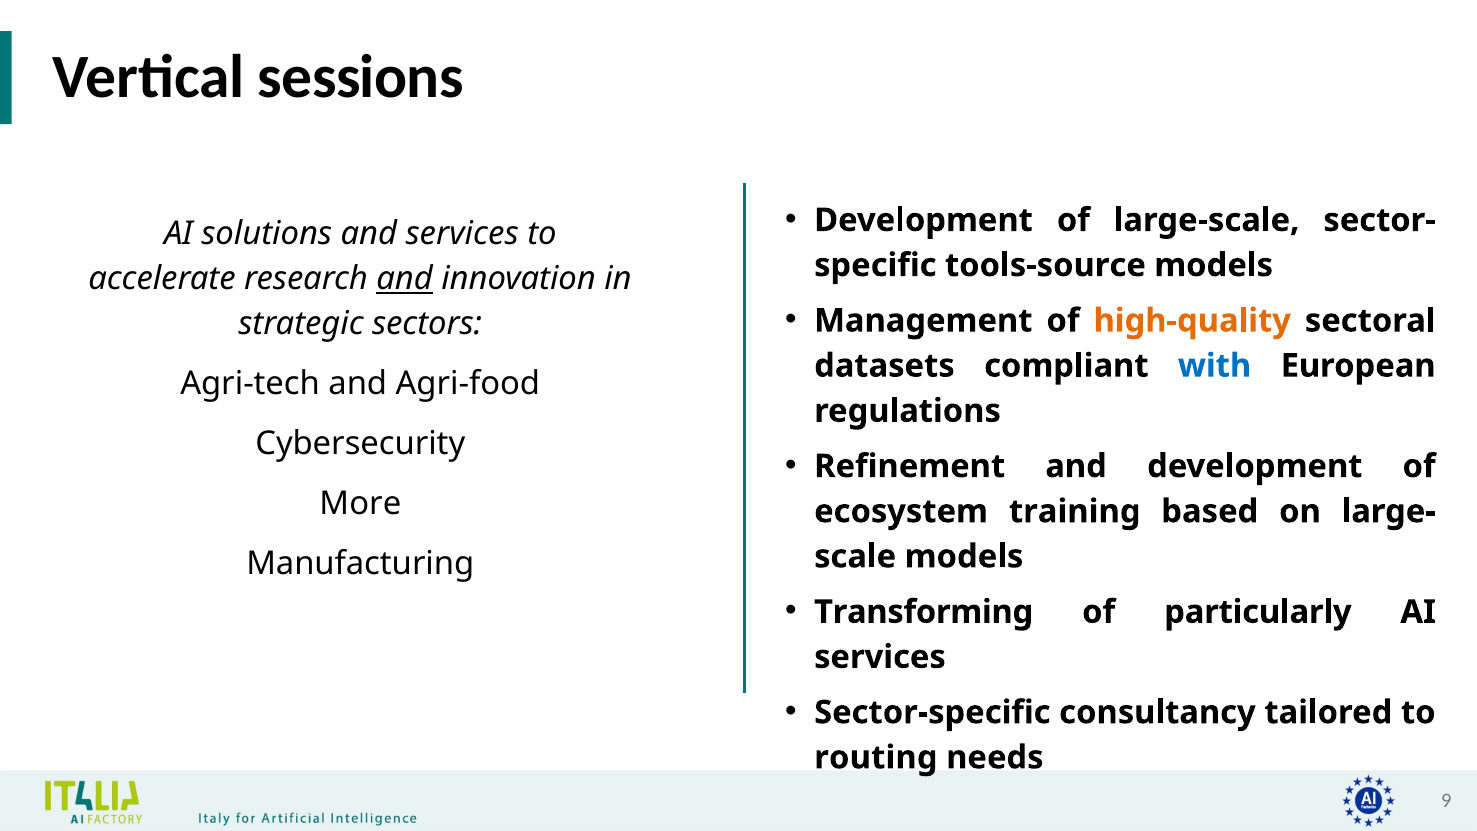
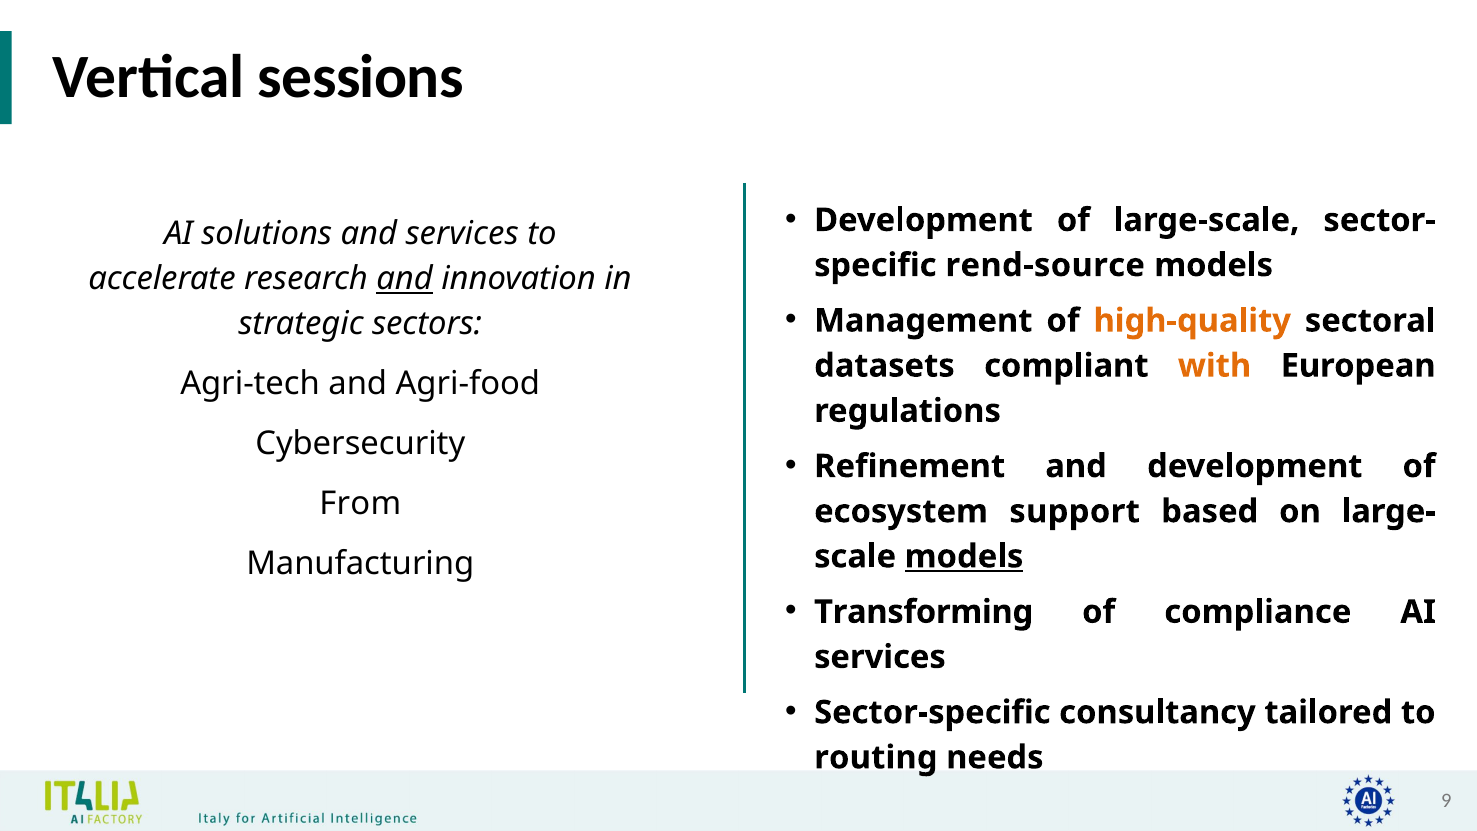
tools-source: tools-source -> rend-source
with colour: blue -> orange
More: More -> From
training: training -> support
models at (964, 556) underline: none -> present
particularly: particularly -> compliance
